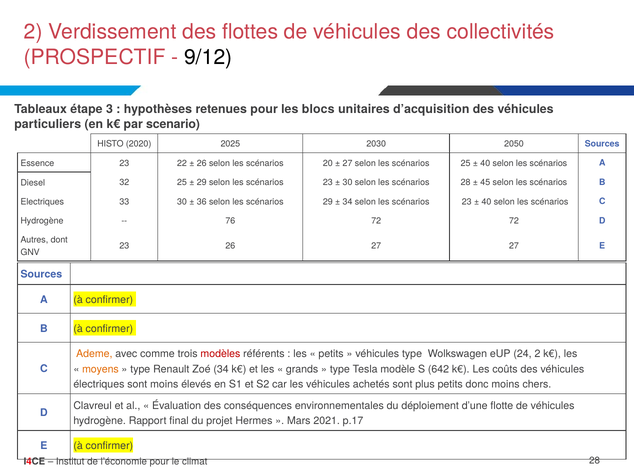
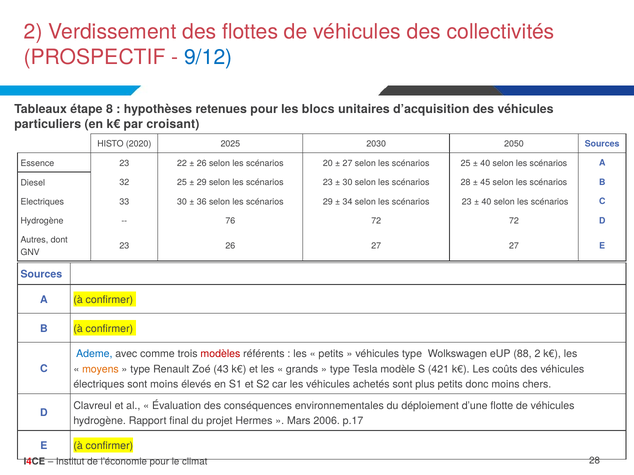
9/12 colour: black -> blue
3: 3 -> 8
scenario: scenario -> croisant
Ademe colour: orange -> blue
24: 24 -> 88
Zoé 34: 34 -> 43
642: 642 -> 421
2021: 2021 -> 2006
